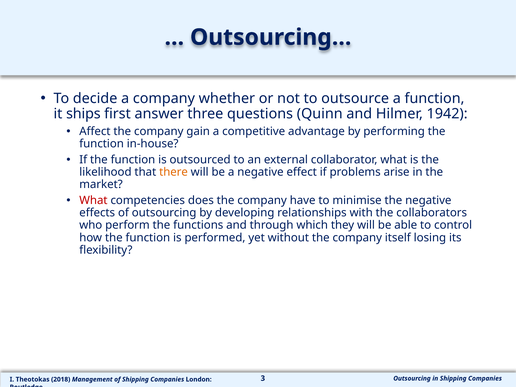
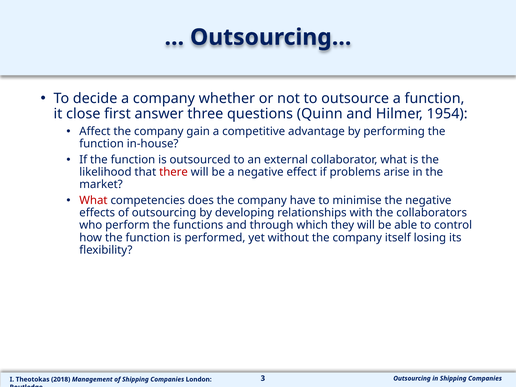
ships: ships -> close
1942: 1942 -> 1954
there colour: orange -> red
